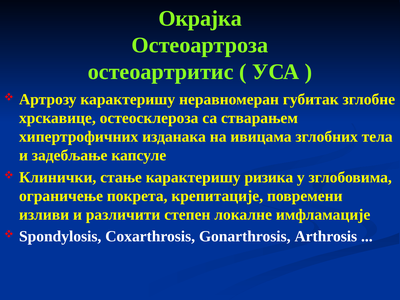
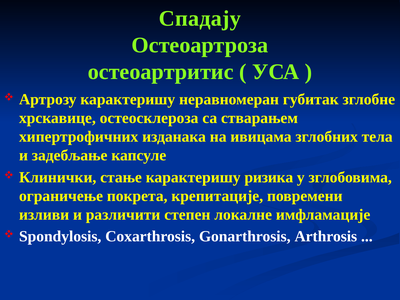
Окрајка: Окрајка -> Спадају
